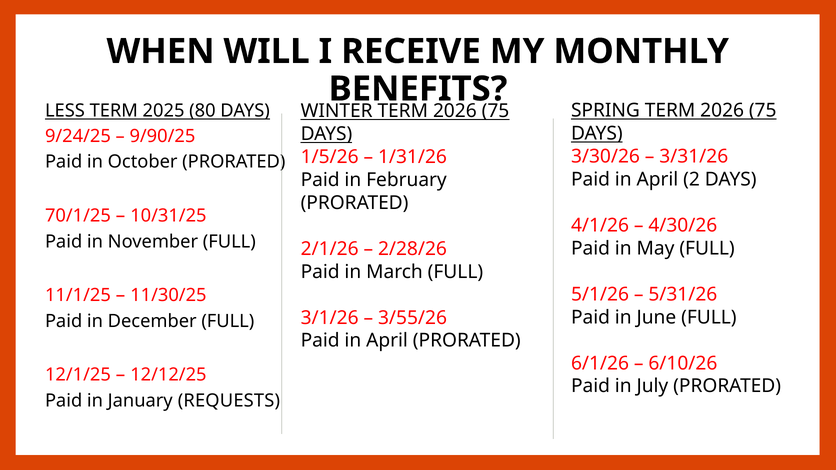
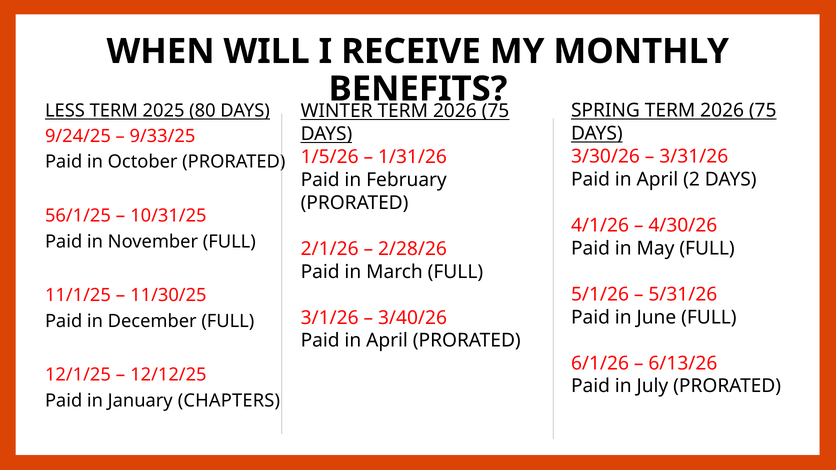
9/90/25: 9/90/25 -> 9/33/25
70/1/25: 70/1/25 -> 56/1/25
3/55/26: 3/55/26 -> 3/40/26
6/10/26: 6/10/26 -> 6/13/26
REQUESTS: REQUESTS -> CHAPTERS
